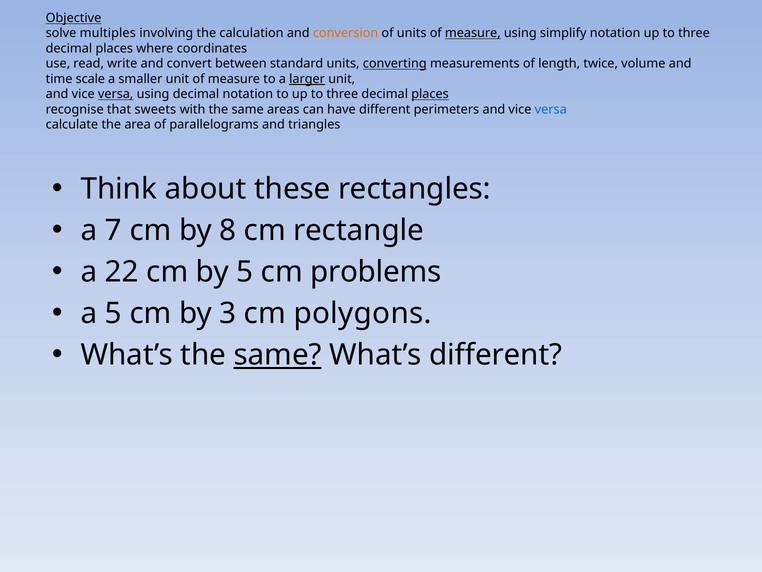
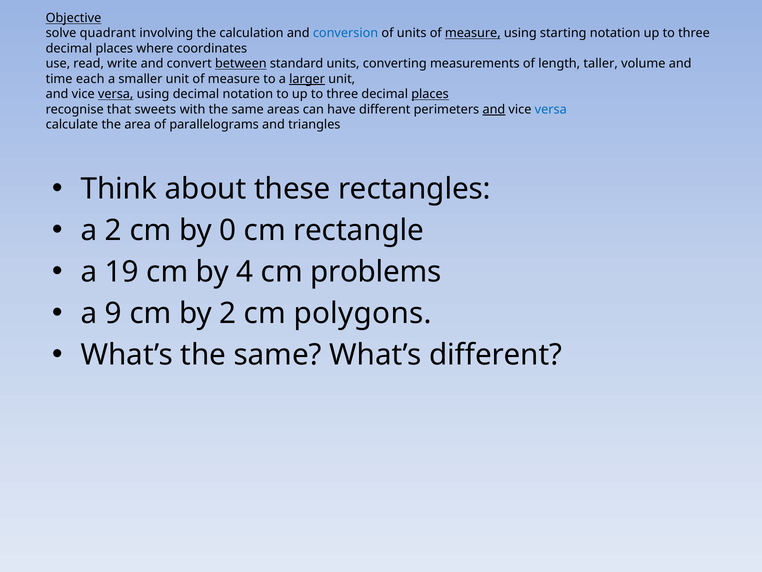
multiples: multiples -> quadrant
conversion colour: orange -> blue
simplify: simplify -> starting
between underline: none -> present
converting underline: present -> none
twice: twice -> taller
scale: scale -> each
and at (494, 109) underline: none -> present
a 7: 7 -> 2
8: 8 -> 0
22: 22 -> 19
by 5: 5 -> 4
a 5: 5 -> 9
by 3: 3 -> 2
same at (278, 355) underline: present -> none
